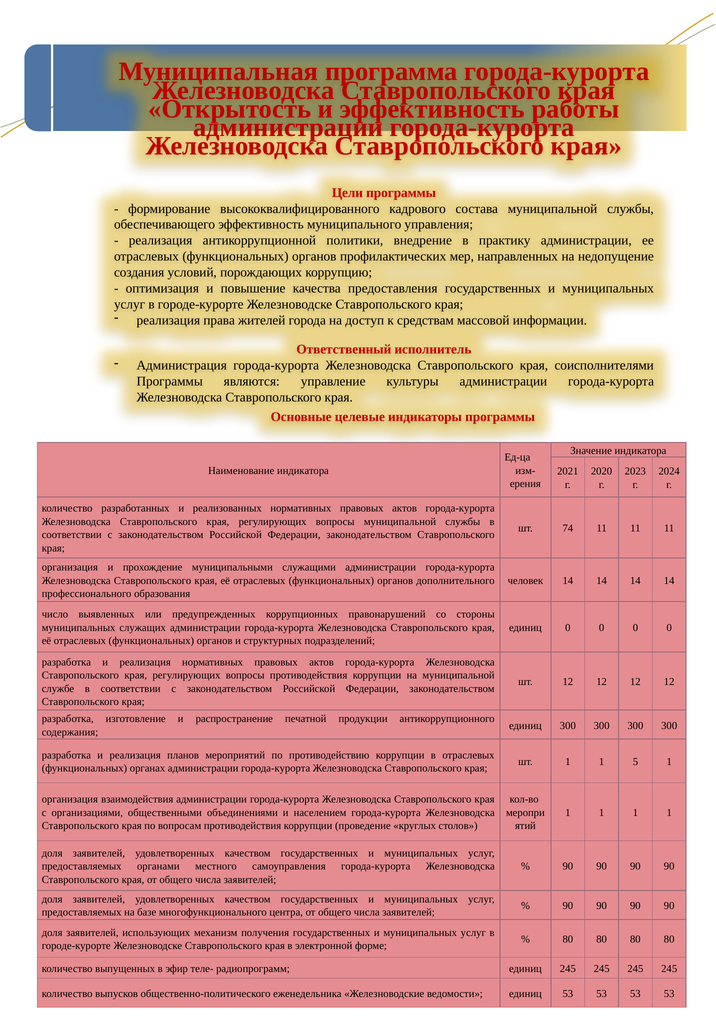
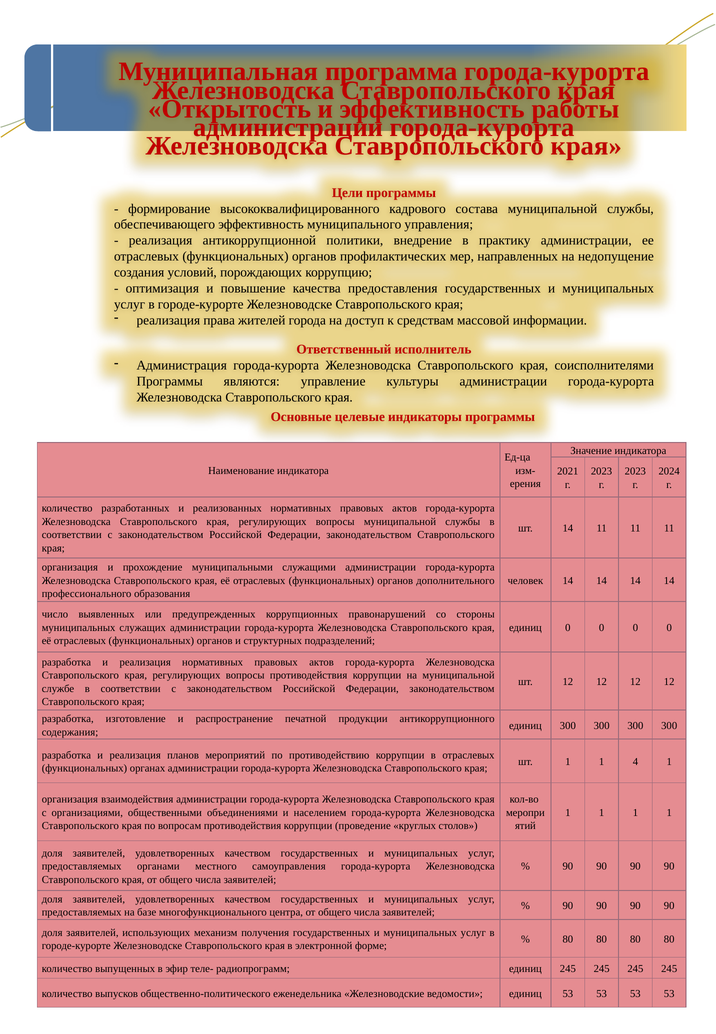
2020 at (602, 471): 2020 -> 2023
шт 74: 74 -> 14
5: 5 -> 4
